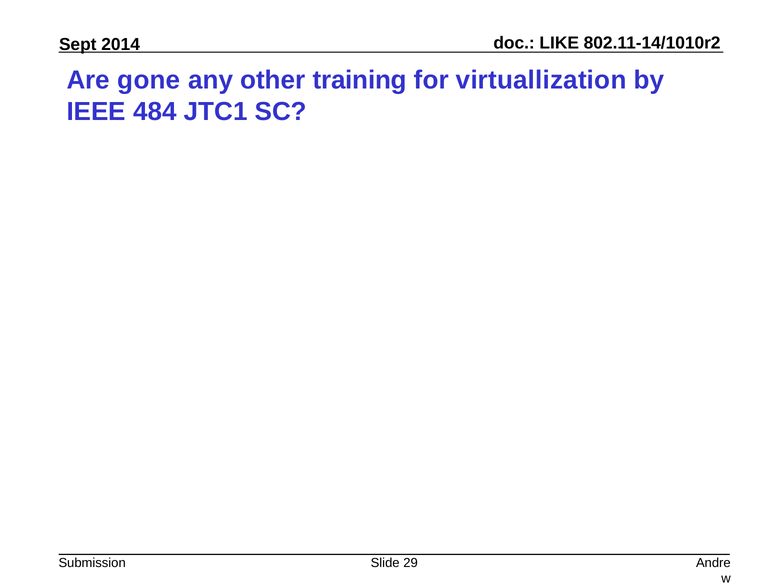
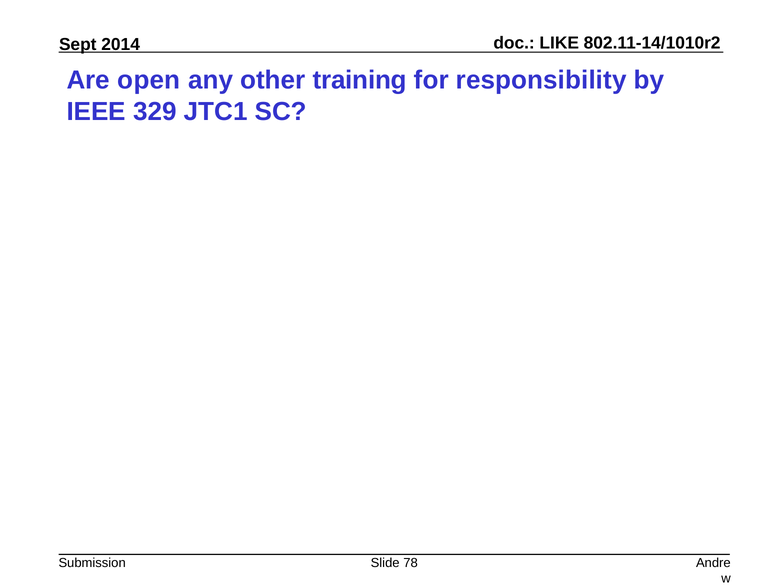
gone: gone -> open
virtuallization: virtuallization -> responsibility
484: 484 -> 329
29: 29 -> 78
